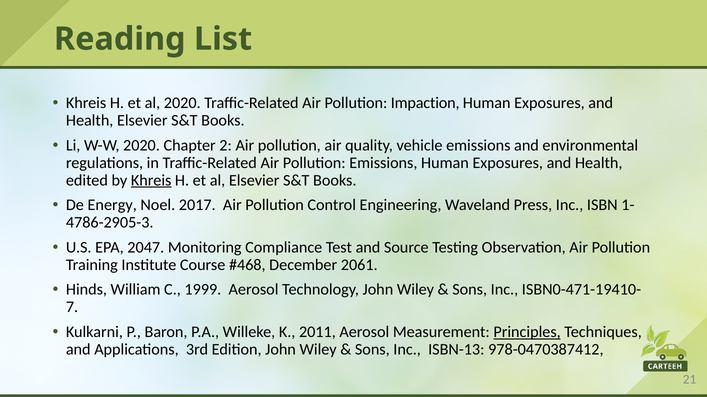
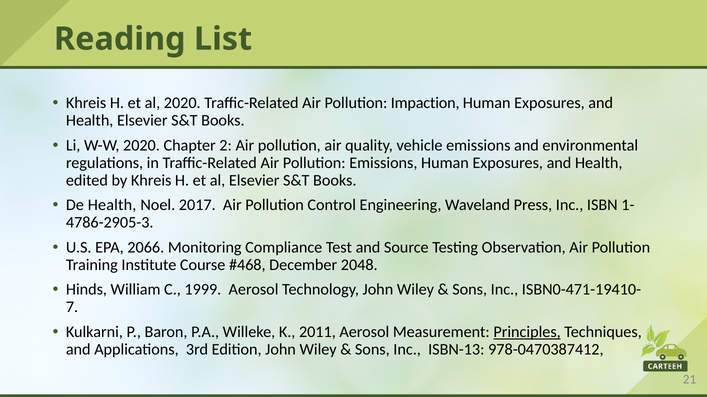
Khreis at (151, 181) underline: present -> none
De Energy: Energy -> Health
2047: 2047 -> 2066
2061: 2061 -> 2048
